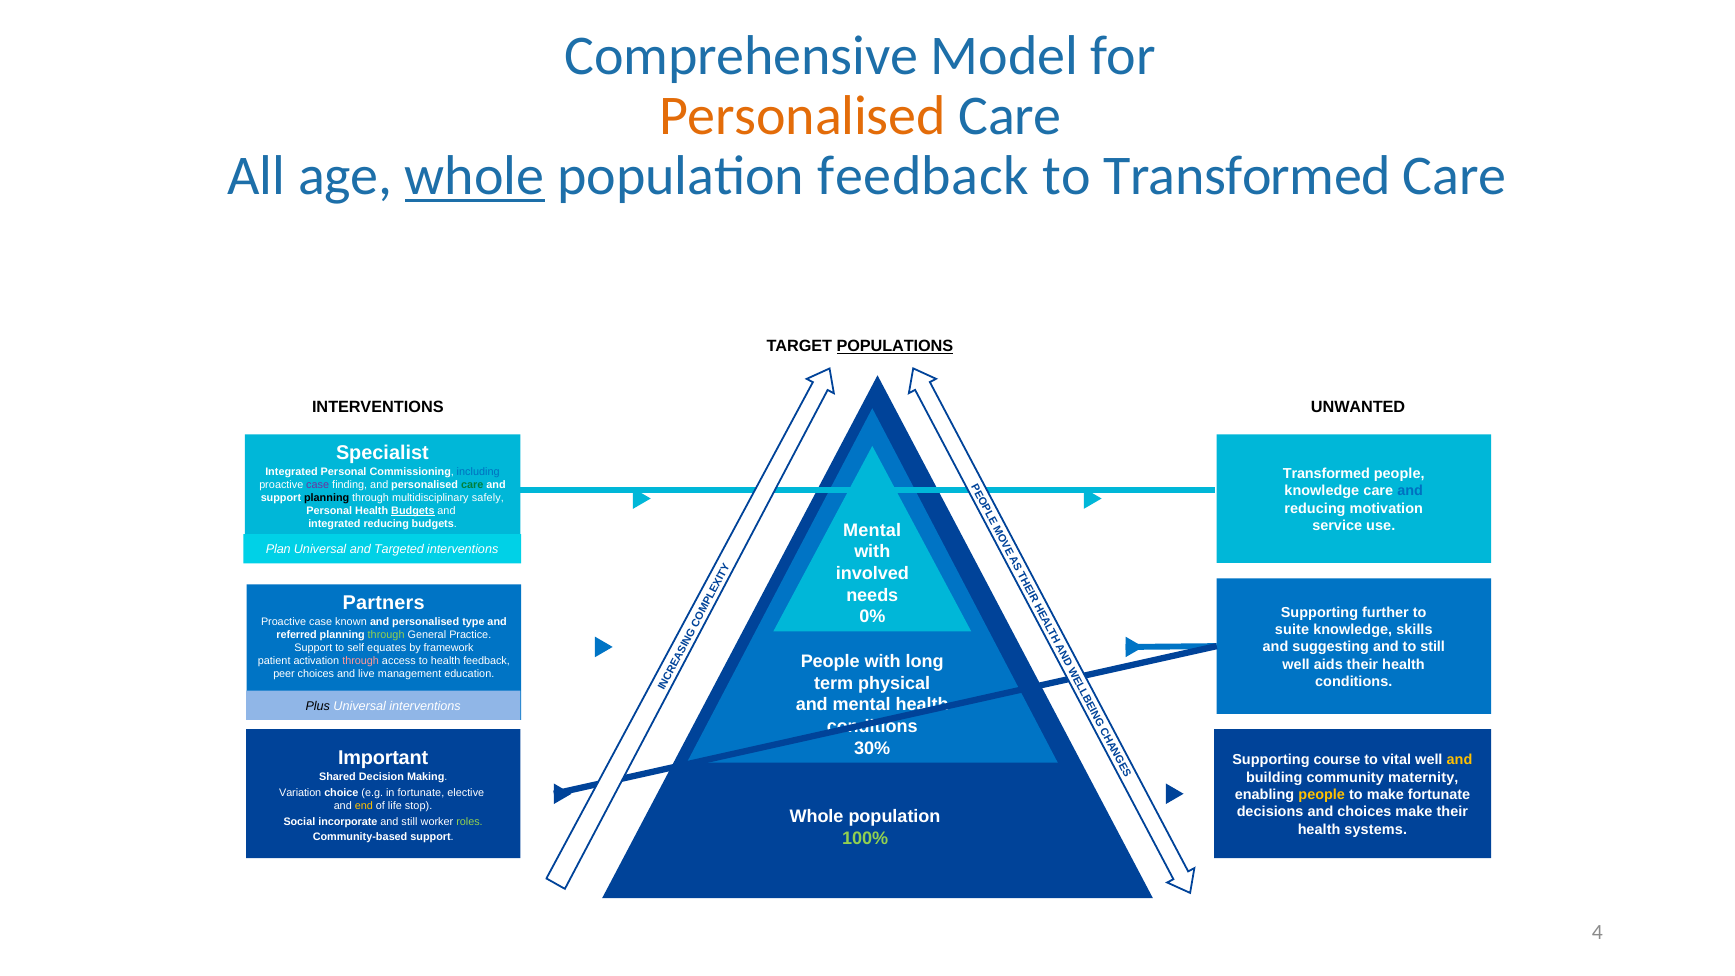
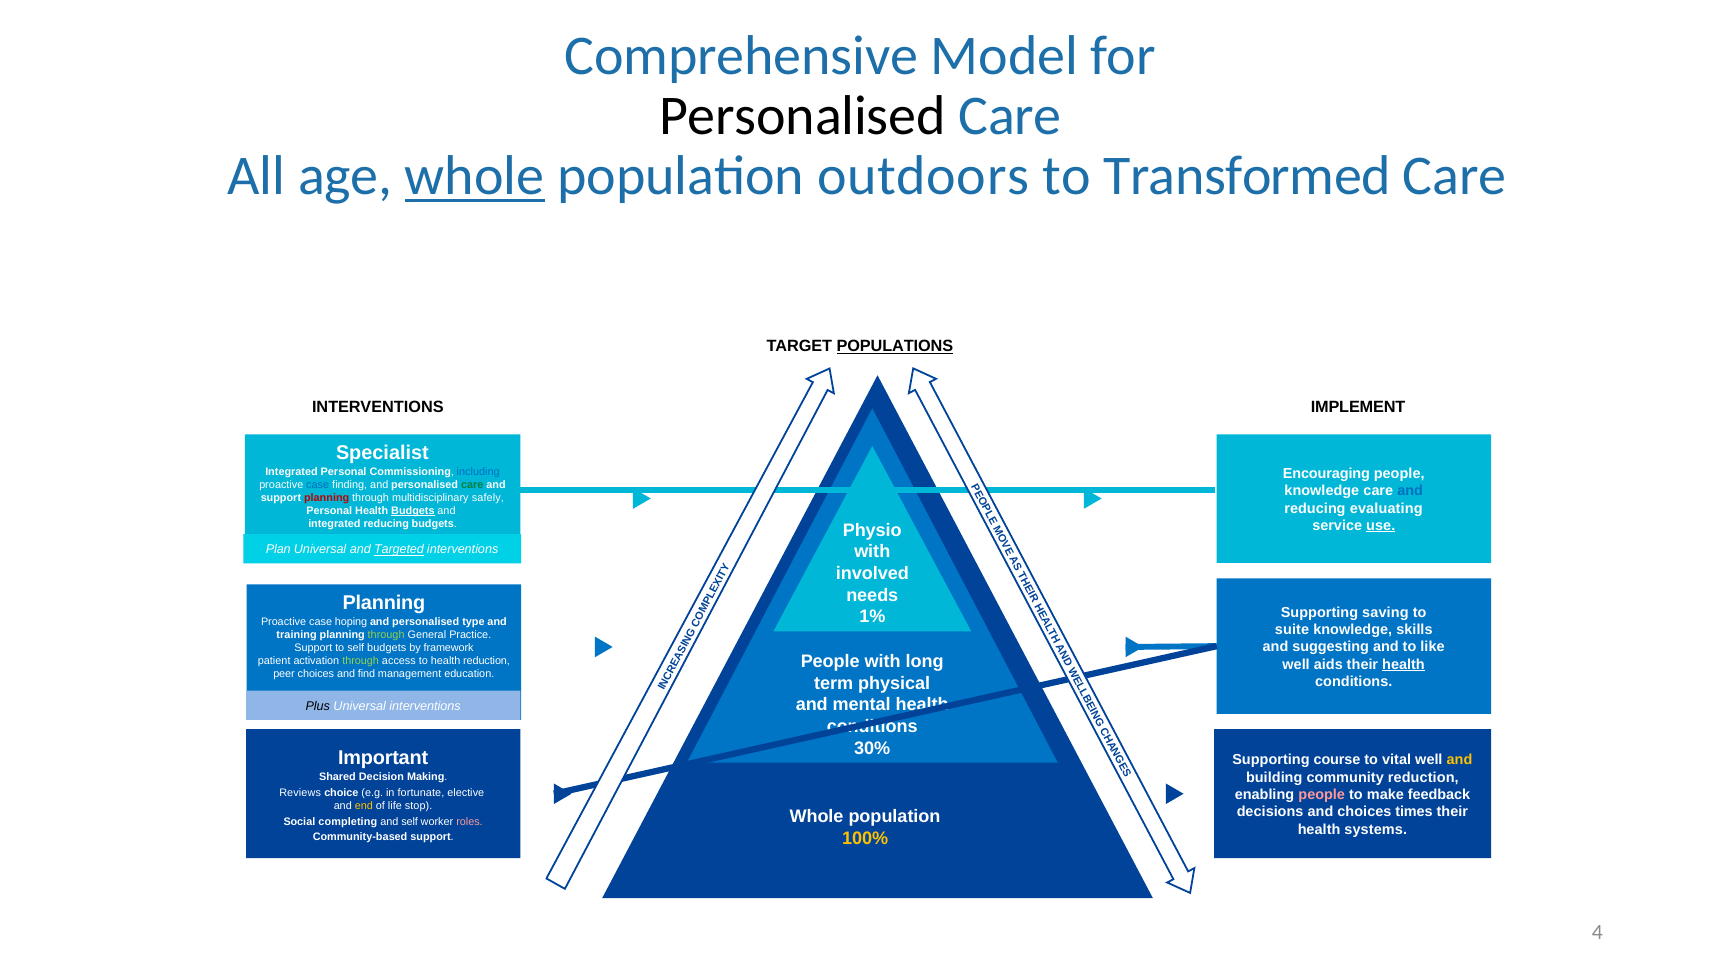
Personalised at (802, 116) colour: orange -> black
population feedback: feedback -> outdoors
UNWANTED: UNWANTED -> IMPLEMENT
Transformed at (1326, 474): Transformed -> Encouraging
case at (318, 485) colour: purple -> blue
planning at (327, 498) colour: black -> red
motivation: motivation -> evaluating
use underline: none -> present
Mental at (872, 530): Mental -> Physio
Targeted underline: none -> present
Partners at (384, 602): Partners -> Planning
further: further -> saving
0%: 0% -> 1%
known: known -> hoping
referred: referred -> training
to still: still -> like
self equates: equates -> budgets
through at (361, 661) colour: pink -> light green
health feedback: feedback -> reduction
health at (1404, 664) underline: none -> present
live: live -> find
community maternity: maternity -> reduction
Variation: Variation -> Reviews
people at (1322, 795) colour: yellow -> pink
make fortunate: fortunate -> feedback
choices make: make -> times
incorporate: incorporate -> completing
and still: still -> self
roles colour: light green -> pink
100% colour: light green -> yellow
